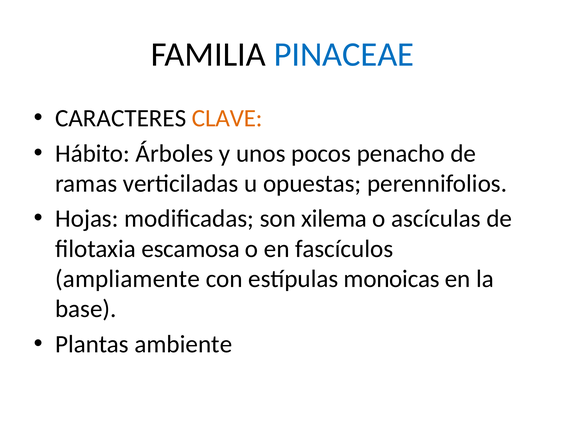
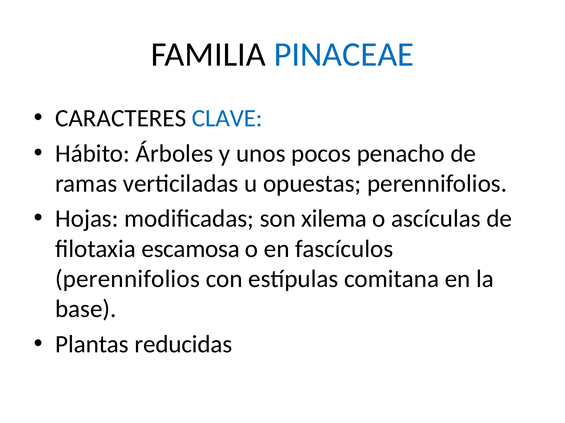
CLAVE colour: orange -> blue
ampliamente at (127, 279): ampliamente -> perennifolios
monoicas: monoicas -> comitana
ambiente: ambiente -> reducidas
